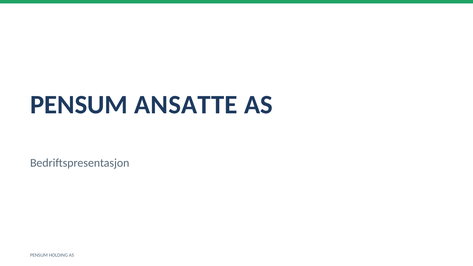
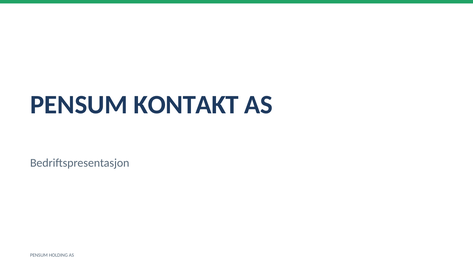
ANSATTE: ANSATTE -> KONTAKT
